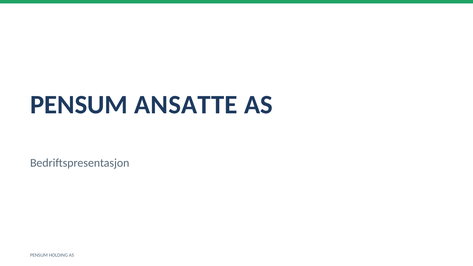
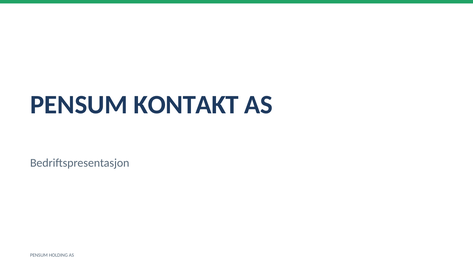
ANSATTE: ANSATTE -> KONTAKT
